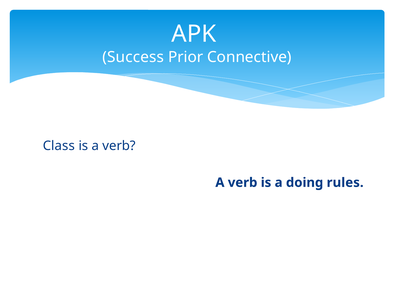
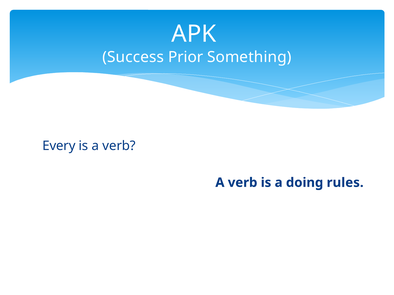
Connective: Connective -> Something
Class: Class -> Every
